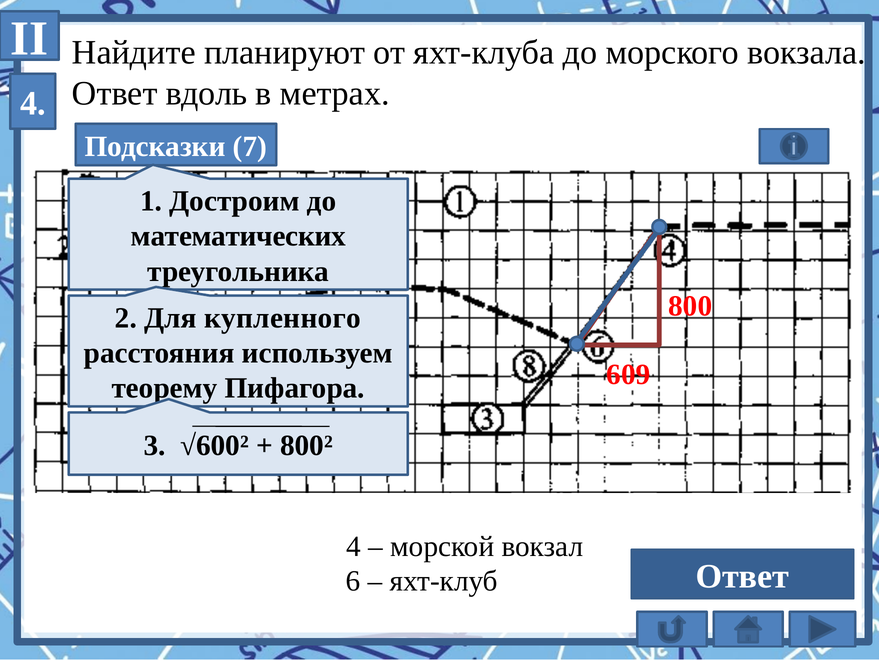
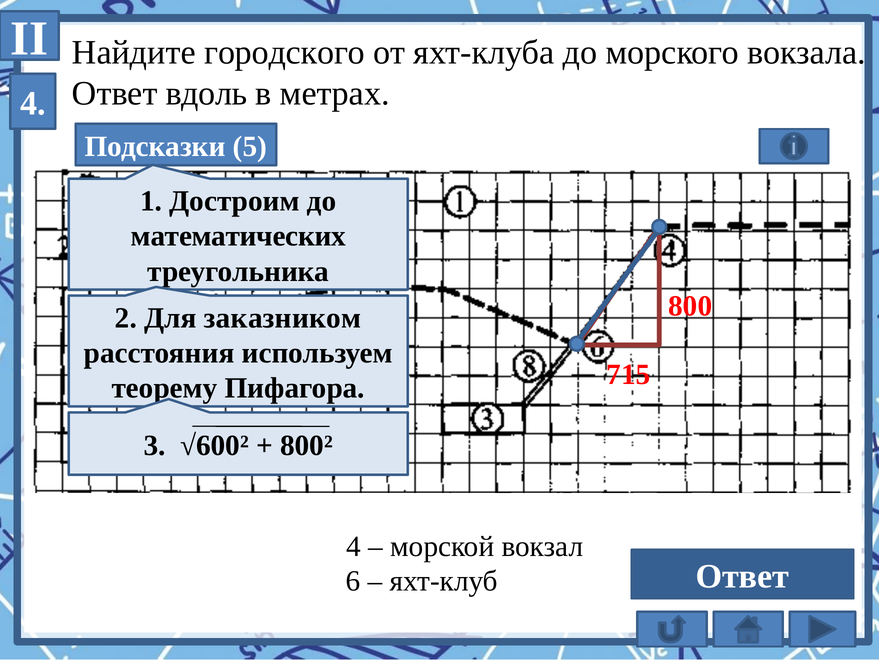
планируют: планируют -> городского
7: 7 -> 5
купленного: купленного -> заказником
609: 609 -> 715
